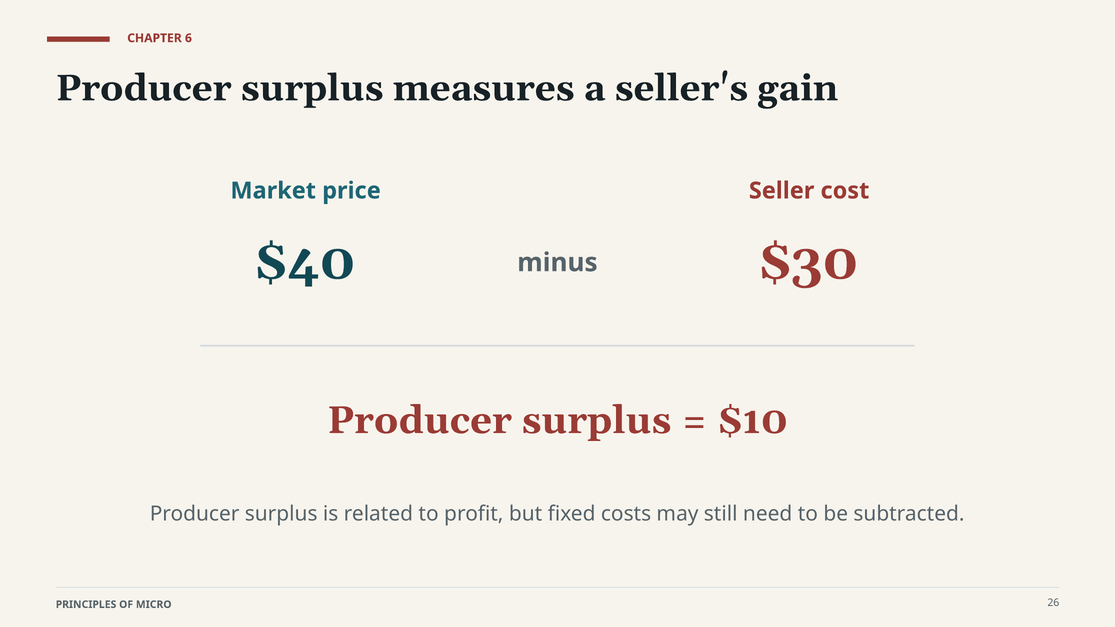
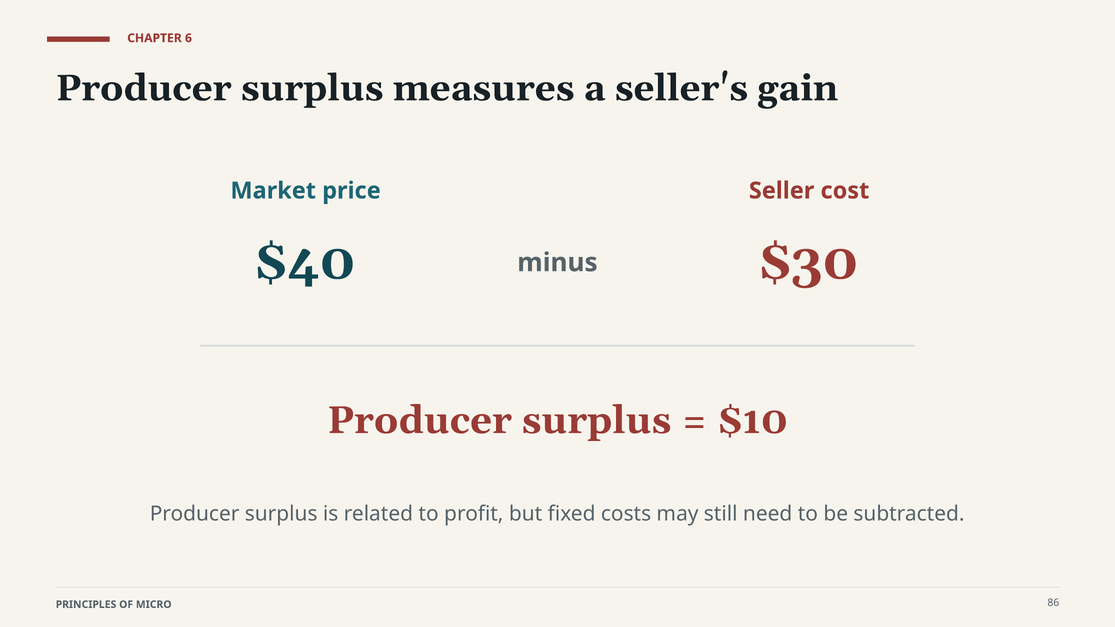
26: 26 -> 86
